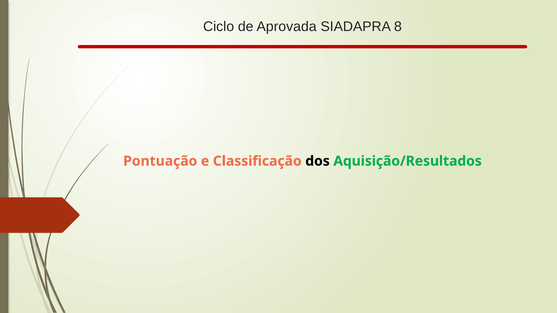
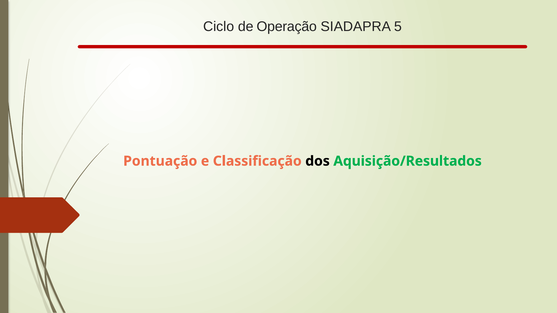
Aprovada: Aprovada -> Operação
8: 8 -> 5
